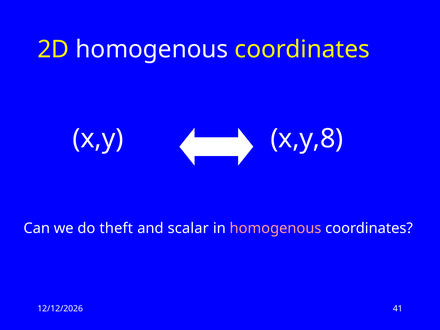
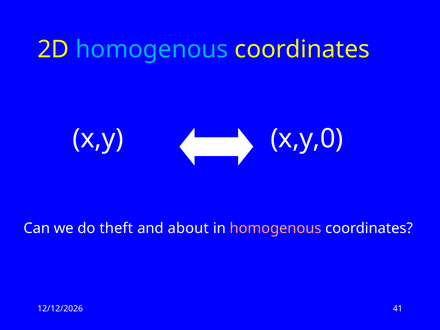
homogenous at (152, 49) colour: white -> light blue
x,y,8: x,y,8 -> x,y,0
scalar: scalar -> about
